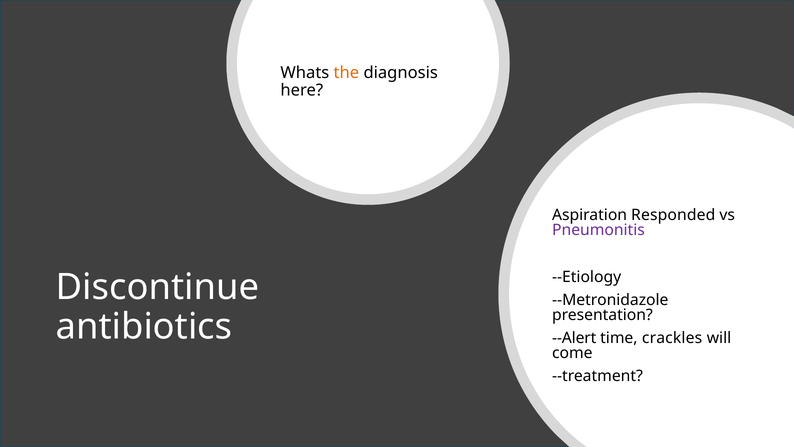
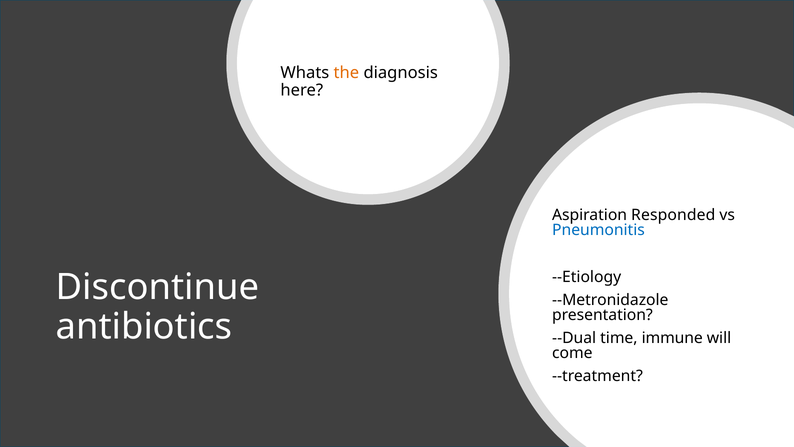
Pneumonitis colour: purple -> blue
--Alert: --Alert -> --Dual
crackles: crackles -> immune
